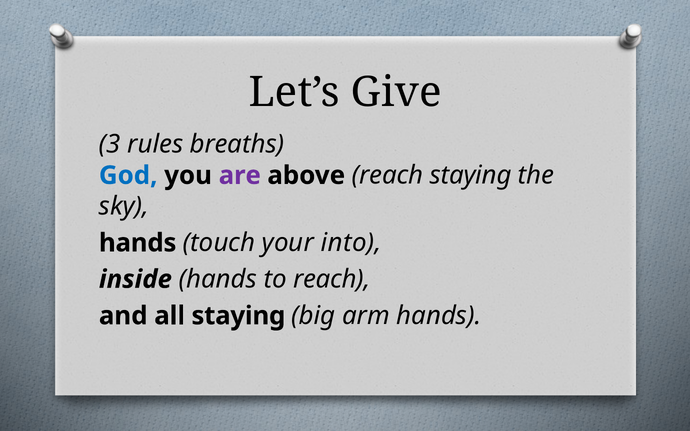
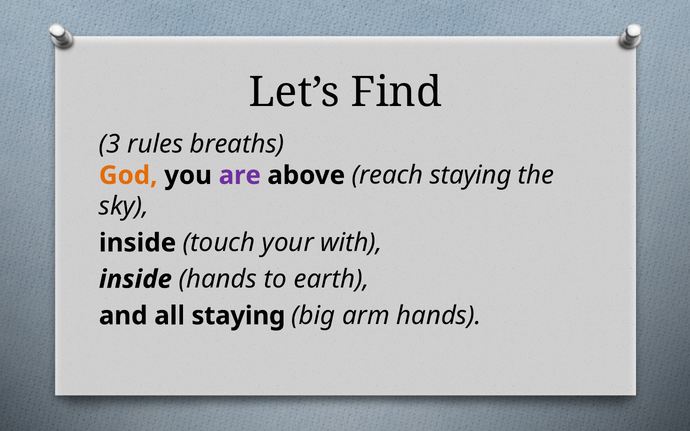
Give: Give -> Find
God colour: blue -> orange
hands at (138, 243): hands -> inside
into: into -> with
to reach: reach -> earth
